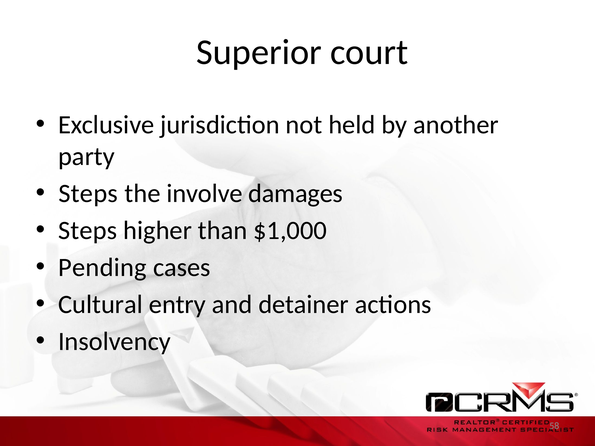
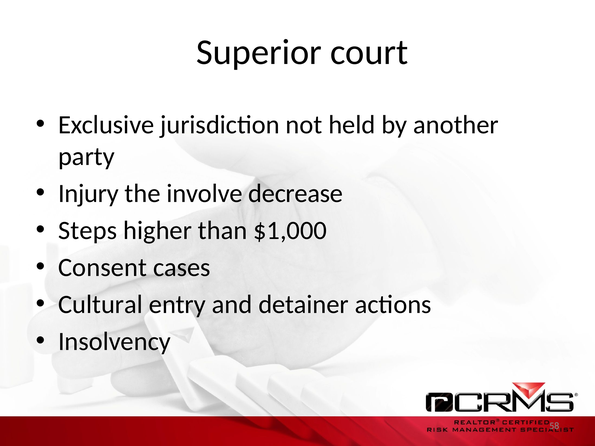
Steps at (88, 194): Steps -> Injury
damages: damages -> decrease
Pending: Pending -> Consent
